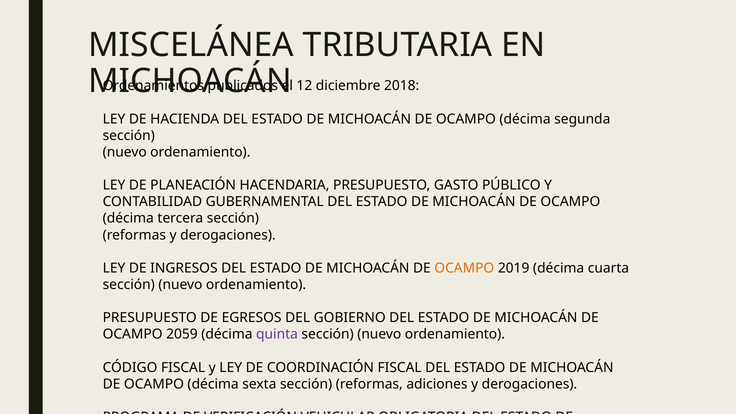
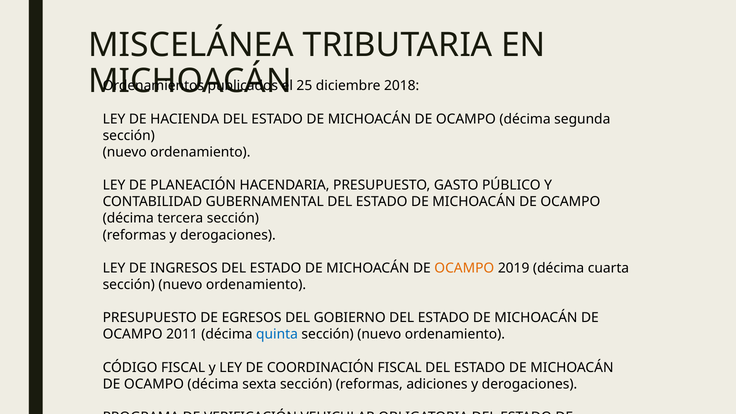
12: 12 -> 25
2059: 2059 -> 2011
quinta colour: purple -> blue
